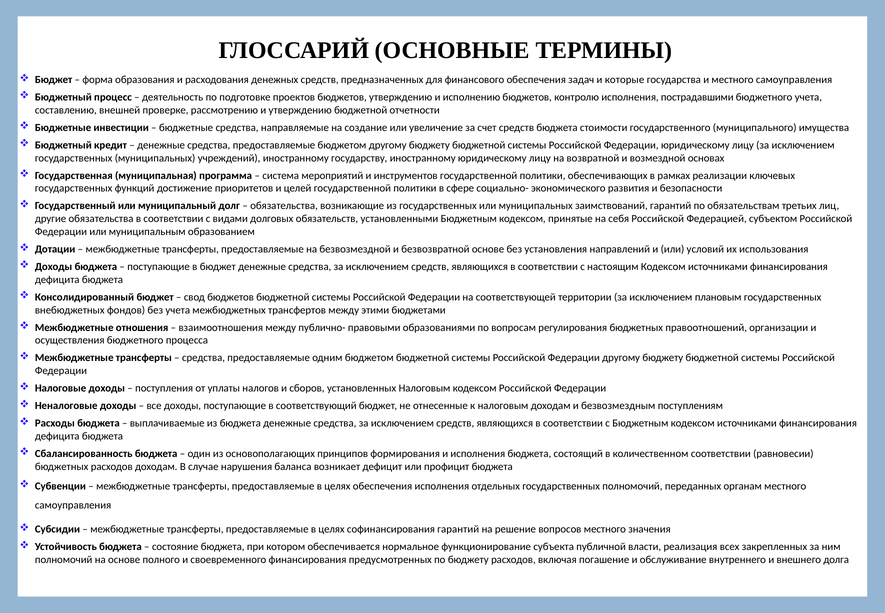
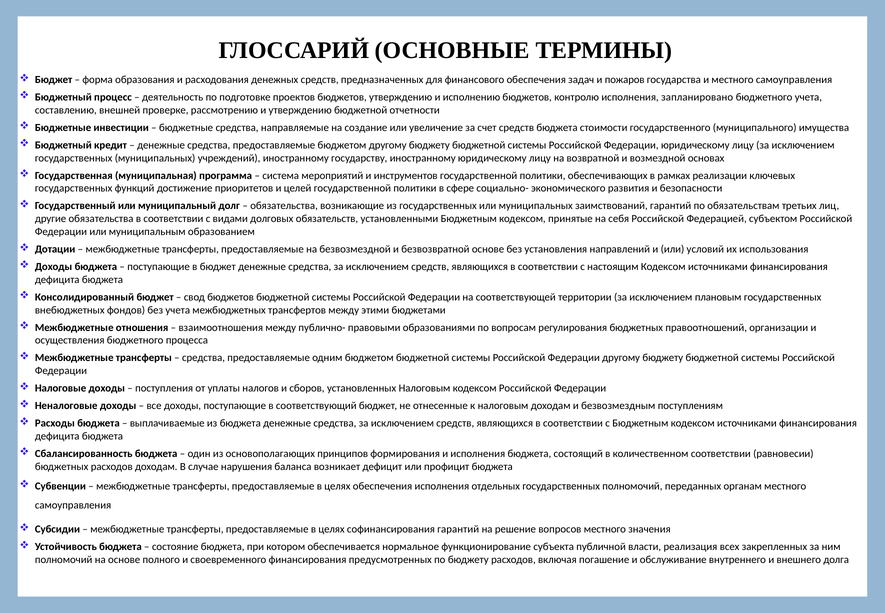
которые: которые -> пожаров
пострадавшими: пострадавшими -> запланировано
